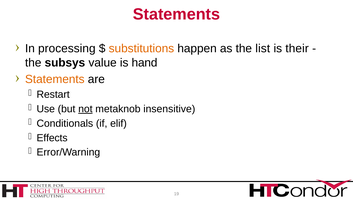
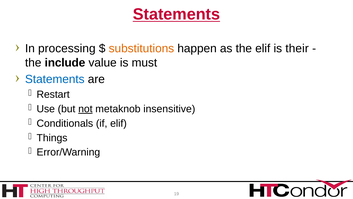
Statements at (176, 14) underline: none -> present
the list: list -> elif
subsys: subsys -> include
hand: hand -> must
Statements at (55, 79) colour: orange -> blue
Effects: Effects -> Things
